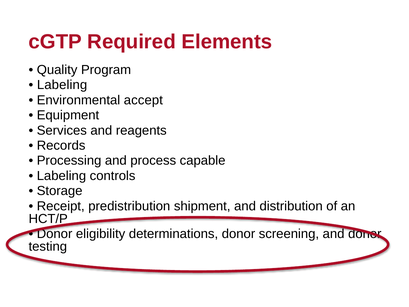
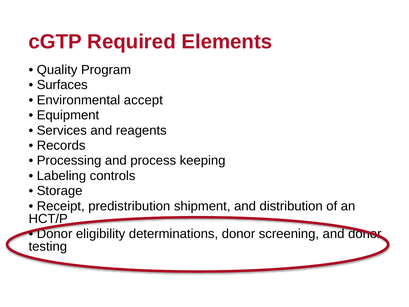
Labeling at (62, 85): Labeling -> Surfaces
capable: capable -> keeping
